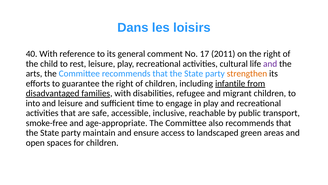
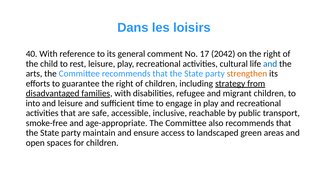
2011: 2011 -> 2042
and at (270, 64) colour: purple -> blue
infantile: infantile -> strategy
